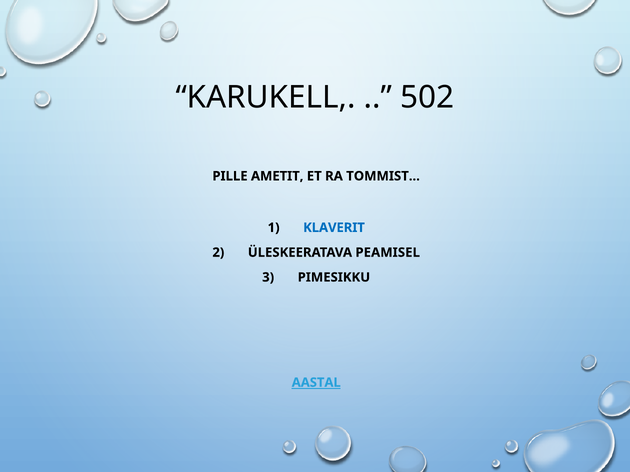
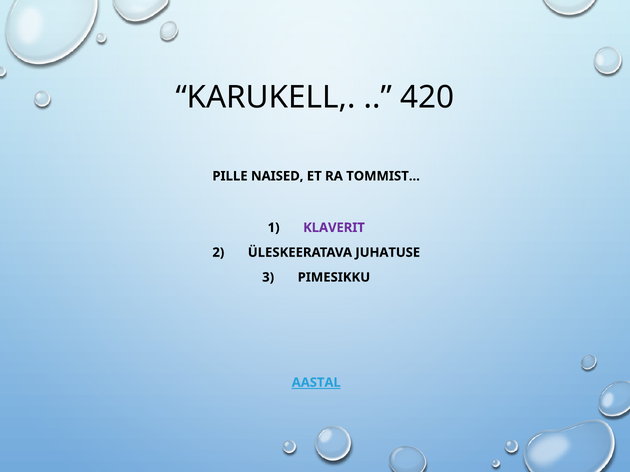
502: 502 -> 420
AMETIT: AMETIT -> NAISED
KLAVERIT colour: blue -> purple
PEAMISEL: PEAMISEL -> JUHATUSE
